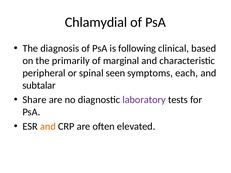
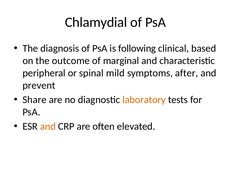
primarily: primarily -> outcome
seen: seen -> mild
each: each -> after
subtalar: subtalar -> prevent
laboratory colour: purple -> orange
